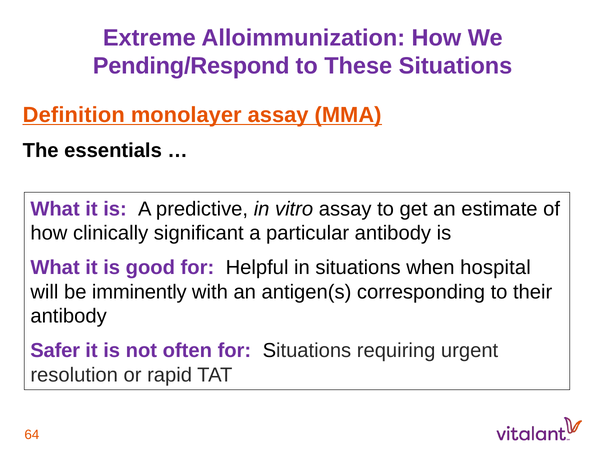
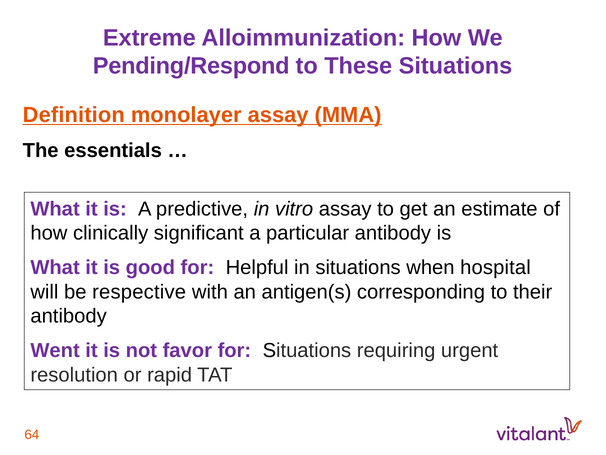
imminently: imminently -> respective
Safer: Safer -> Went
often: often -> favor
